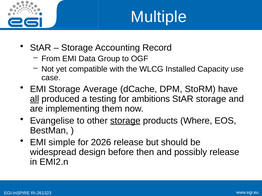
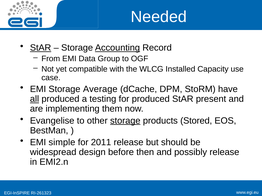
Multiple: Multiple -> Needed
StAR at (41, 48) underline: none -> present
Accounting underline: none -> present
for ambitions: ambitions -> produced
StAR storage: storage -> present
Where: Where -> Stored
2026: 2026 -> 2011
